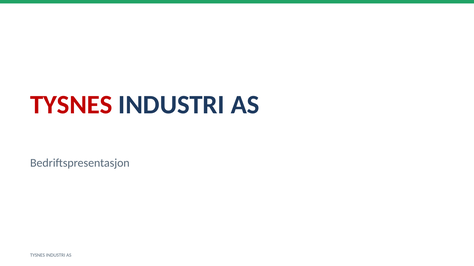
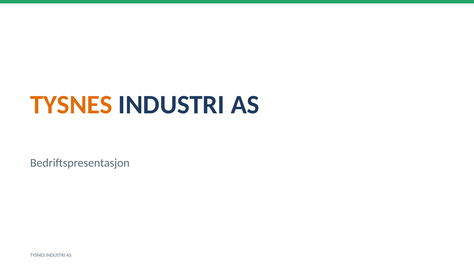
TYSNES at (71, 105) colour: red -> orange
